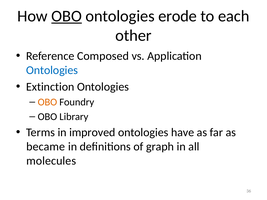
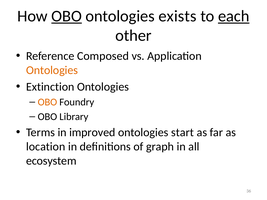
erode: erode -> exists
each underline: none -> present
Ontologies at (52, 70) colour: blue -> orange
have: have -> start
became: became -> location
molecules: molecules -> ecosystem
